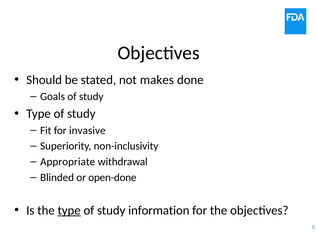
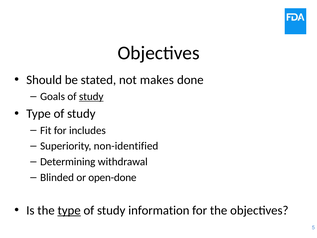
study at (91, 96) underline: none -> present
invasive: invasive -> includes
non-inclusivity: non-inclusivity -> non-identified
Appropriate: Appropriate -> Determining
